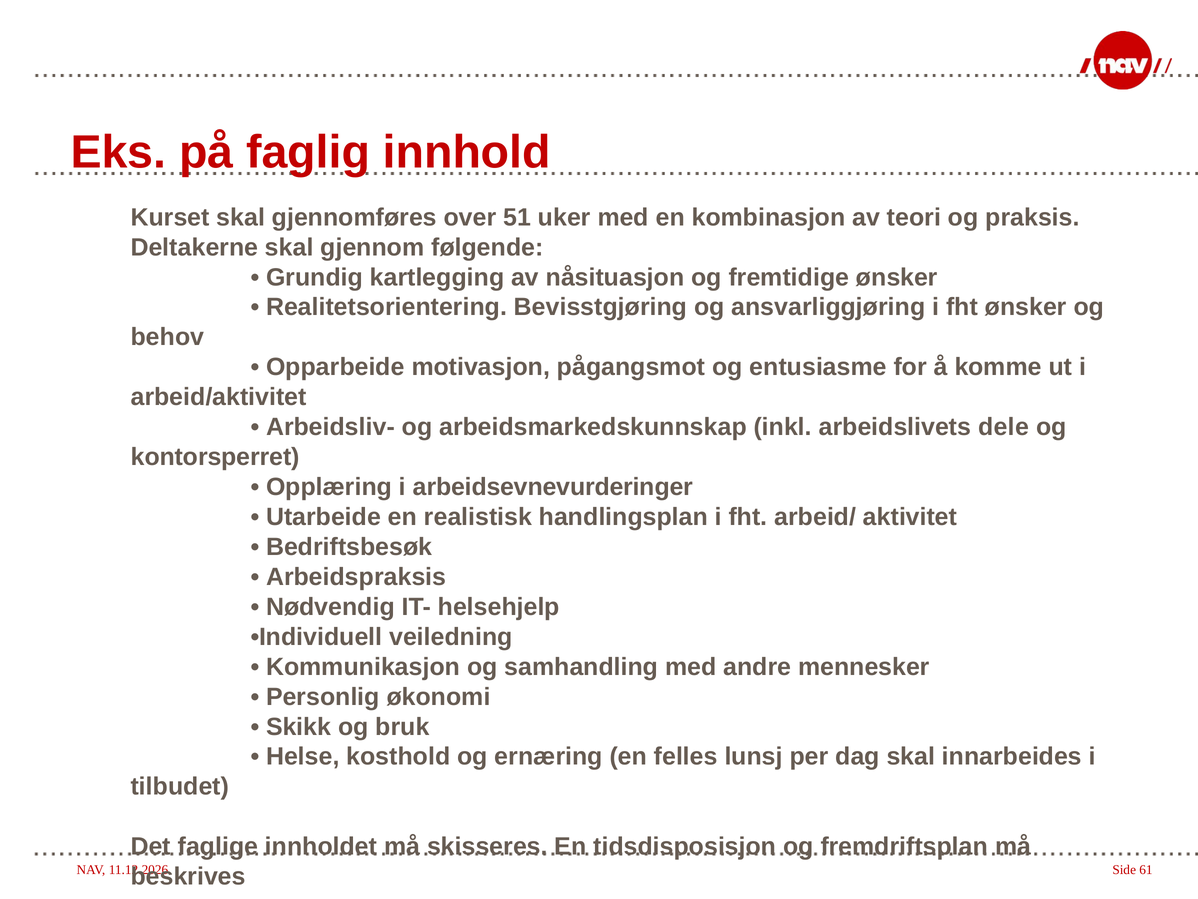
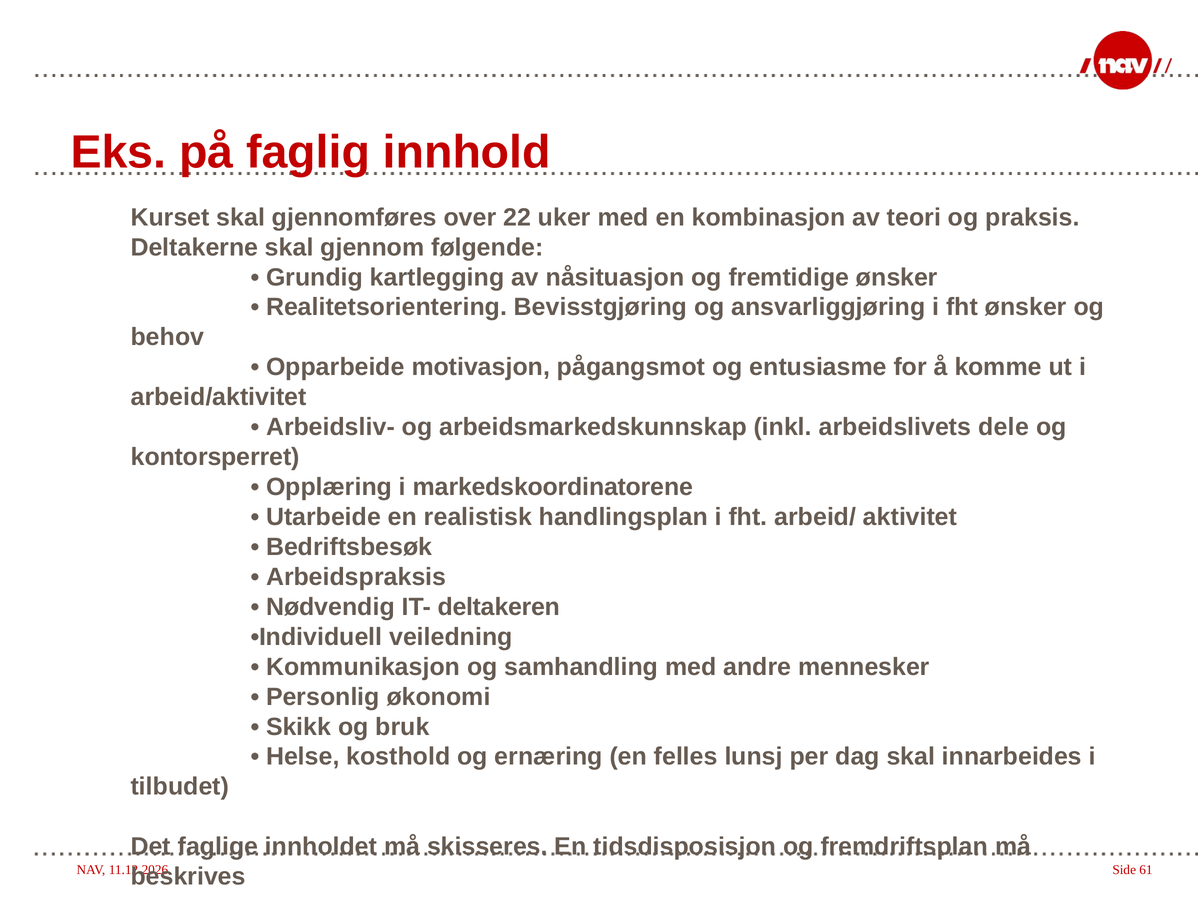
51: 51 -> 22
arbeidsevnevurderinger: arbeidsevnevurderinger -> markedskoordinatorene
helsehjelp: helsehjelp -> deltakeren
